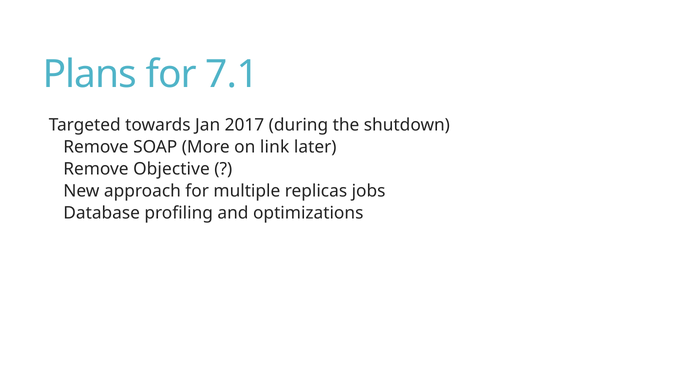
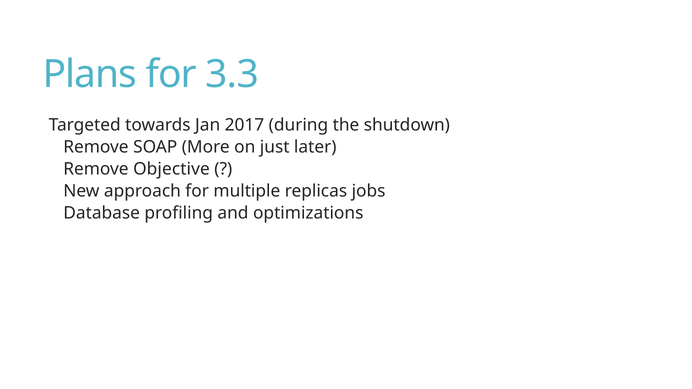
7.1: 7.1 -> 3.3
link: link -> just
